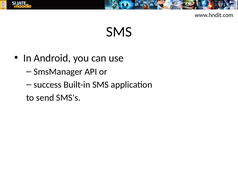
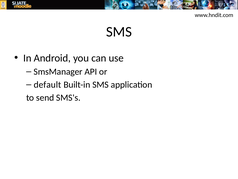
success: success -> default
